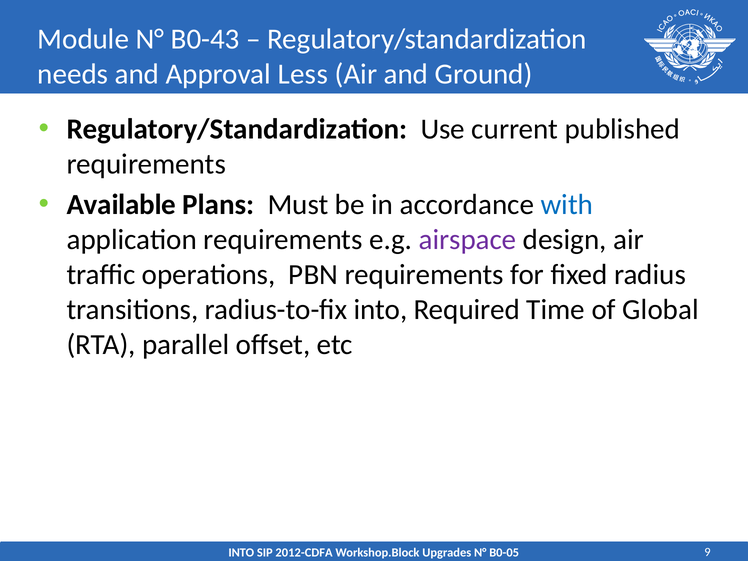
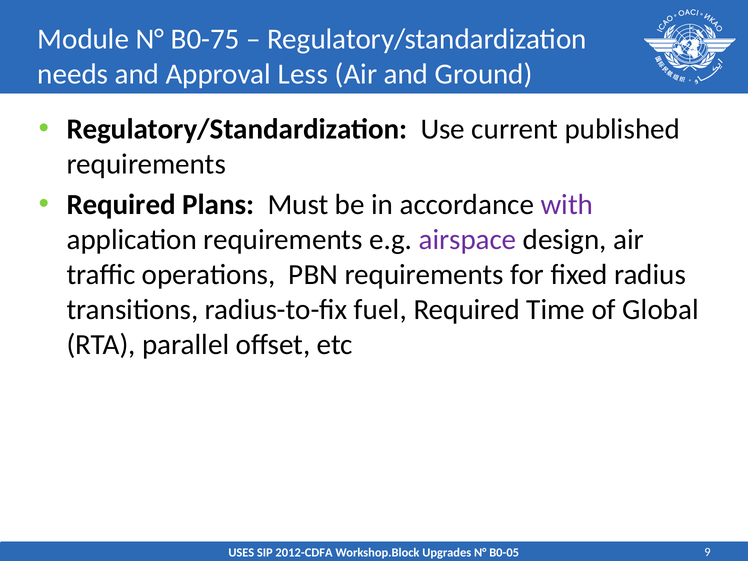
B0-43: B0-43 -> B0-75
Available at (121, 205): Available -> Required
with colour: blue -> purple
radius-to-fix into: into -> fuel
INTO at (241, 553): INTO -> USES
